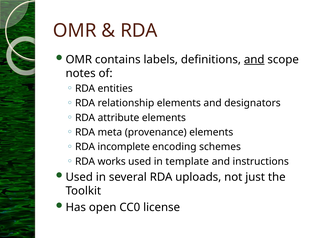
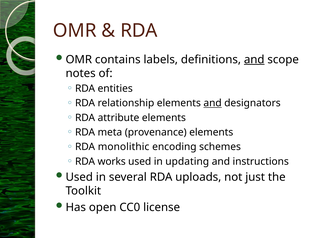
and at (213, 103) underline: none -> present
incomplete: incomplete -> monolithic
template: template -> updating
